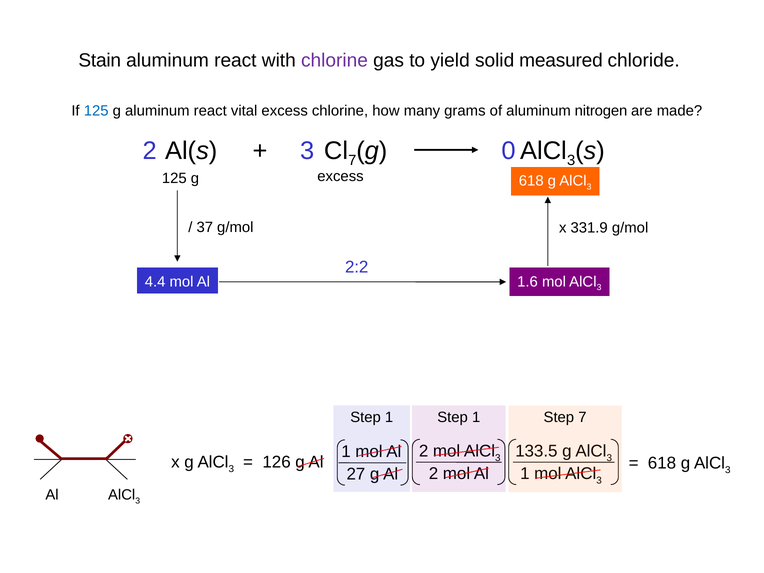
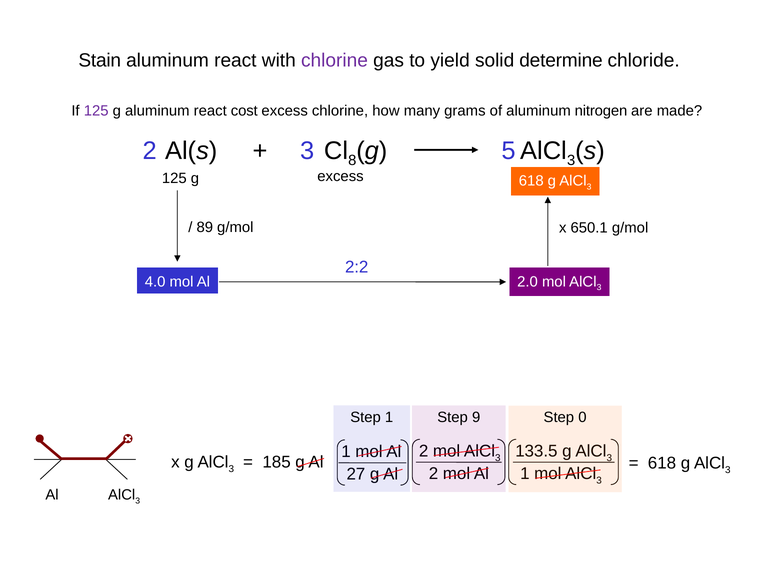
measured: measured -> determine
125 at (96, 111) colour: blue -> purple
vital: vital -> cost
7 at (352, 161): 7 -> 8
0: 0 -> 5
37: 37 -> 89
331.9: 331.9 -> 650.1
4.4: 4.4 -> 4.0
1.6: 1.6 -> 2.0
1 at (476, 417): 1 -> 9
Step 7: 7 -> 0
126: 126 -> 185
